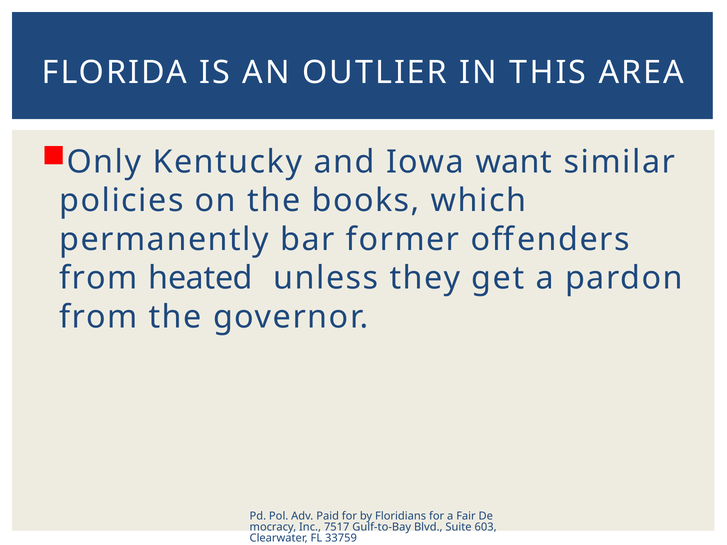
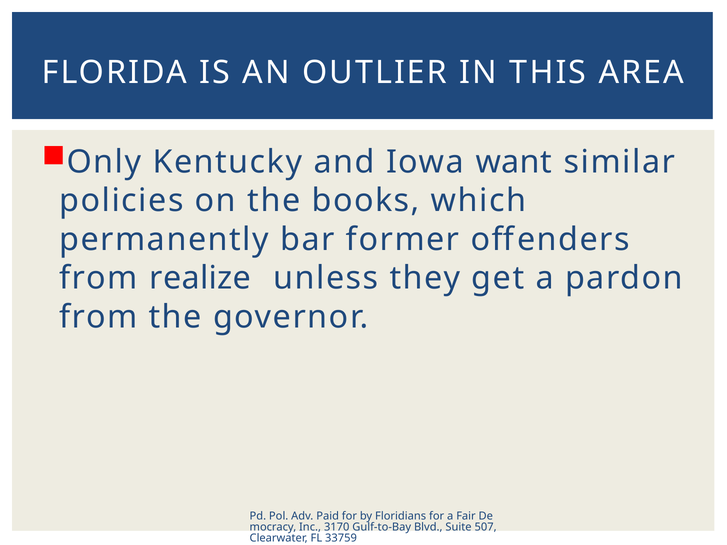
heated: heated -> realize
7517: 7517 -> 3170
603: 603 -> 507
